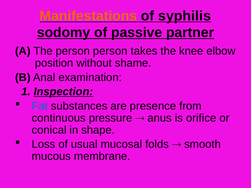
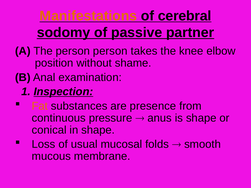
syphilis: syphilis -> cerebral
Fat colour: blue -> orange
is orifice: orifice -> shape
